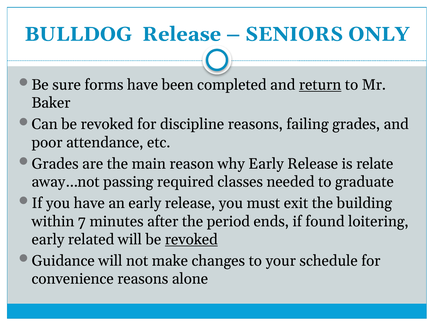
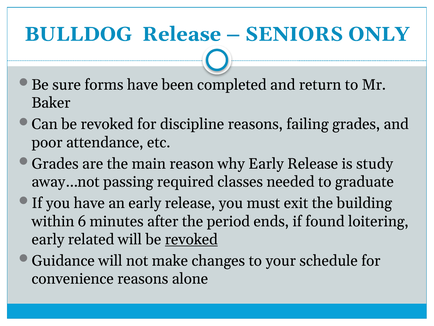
return underline: present -> none
relate: relate -> study
7: 7 -> 6
